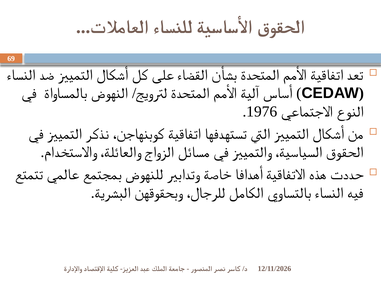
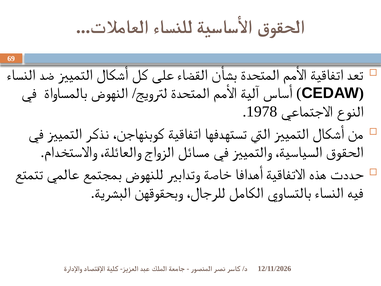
1976: 1976 -> 1978
